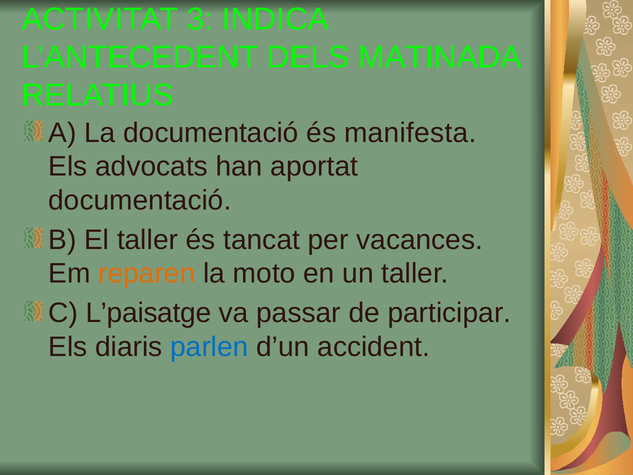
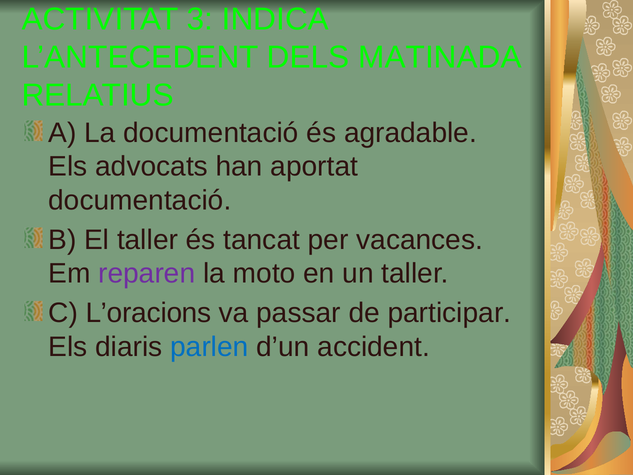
manifesta: manifesta -> agradable
reparen colour: orange -> purple
L’paisatge: L’paisatge -> L’oracions
